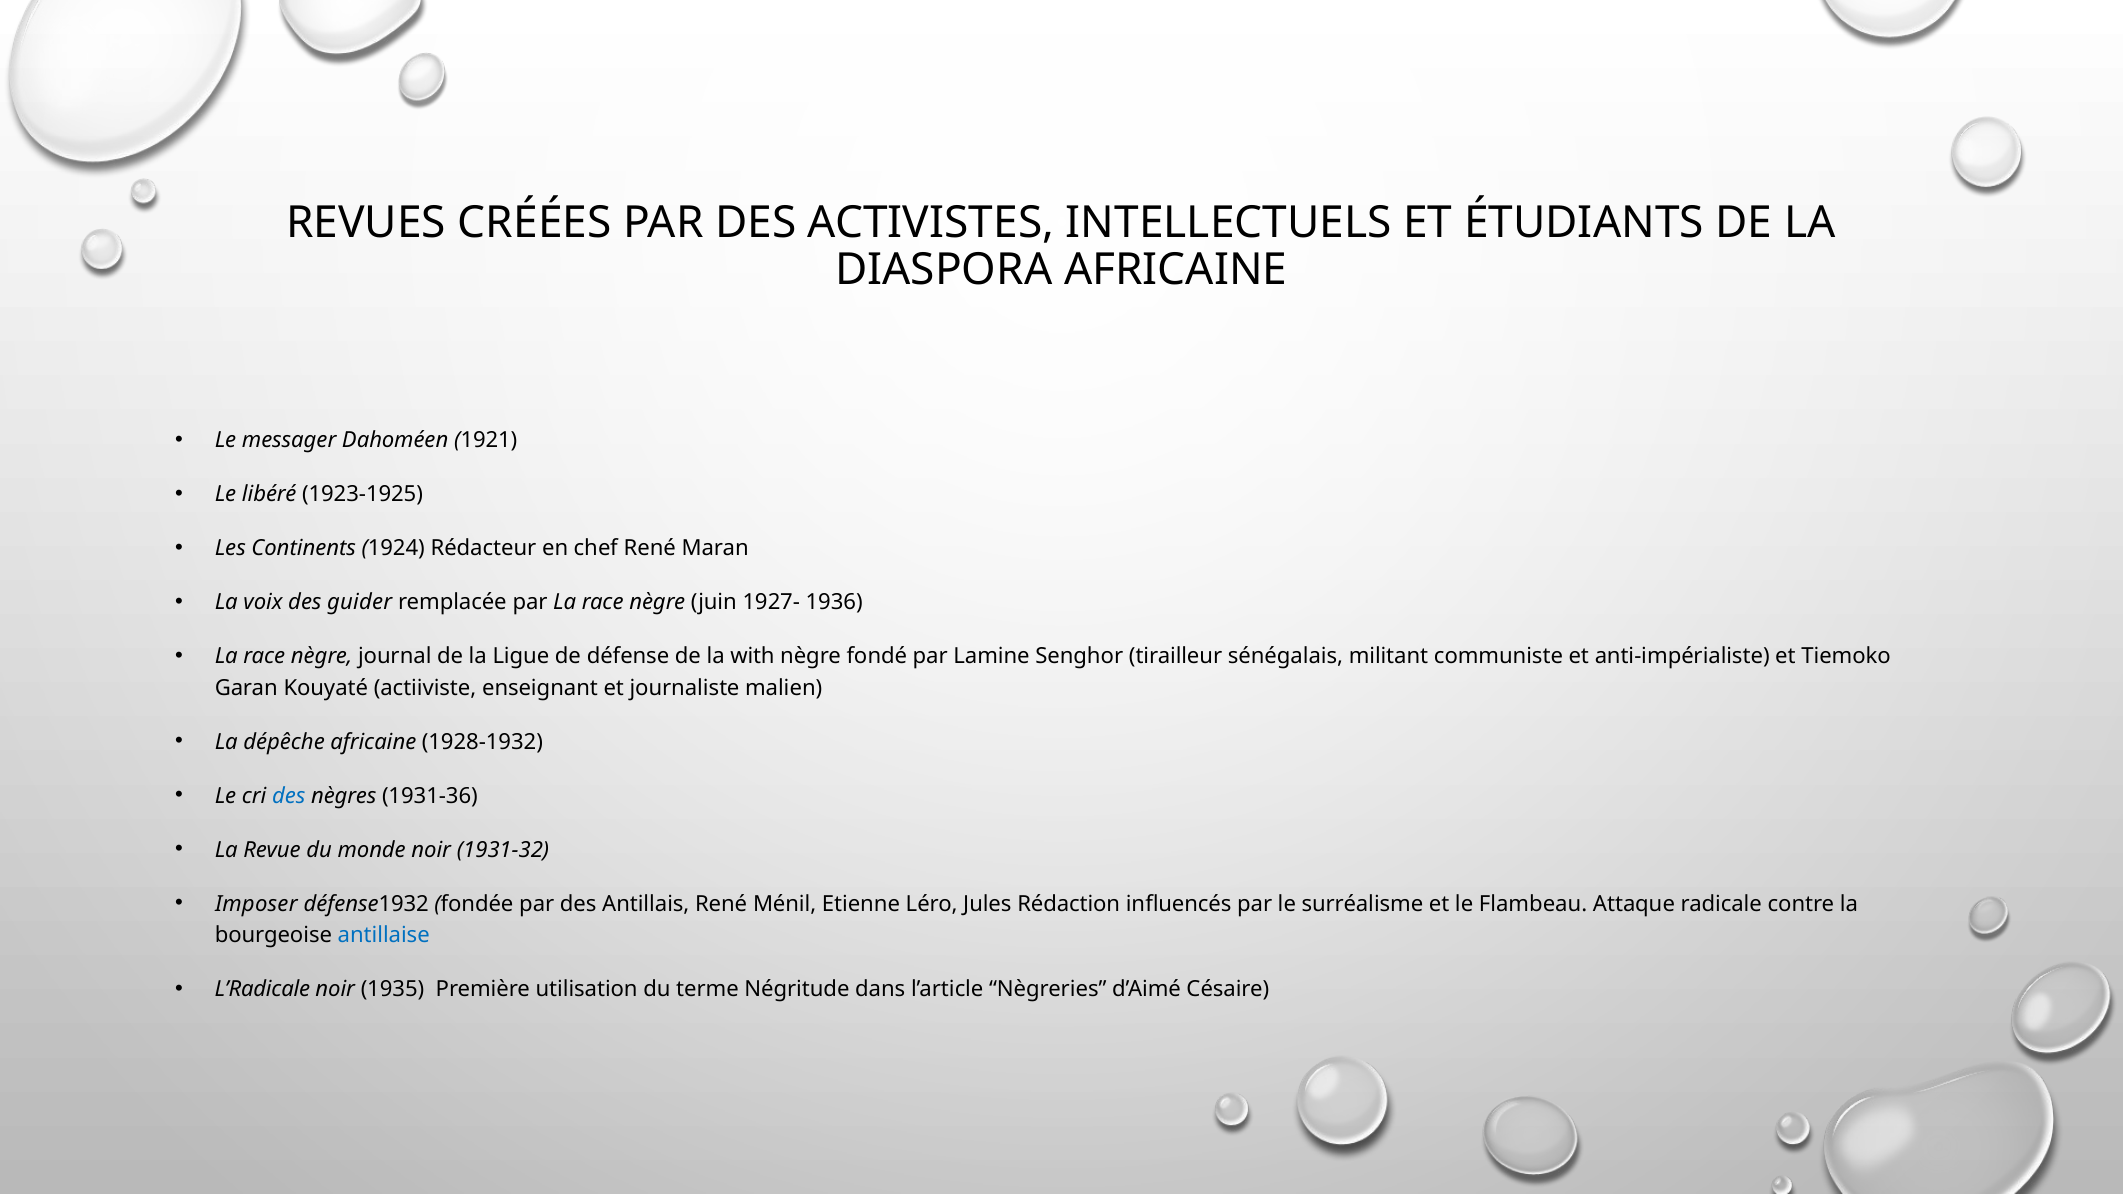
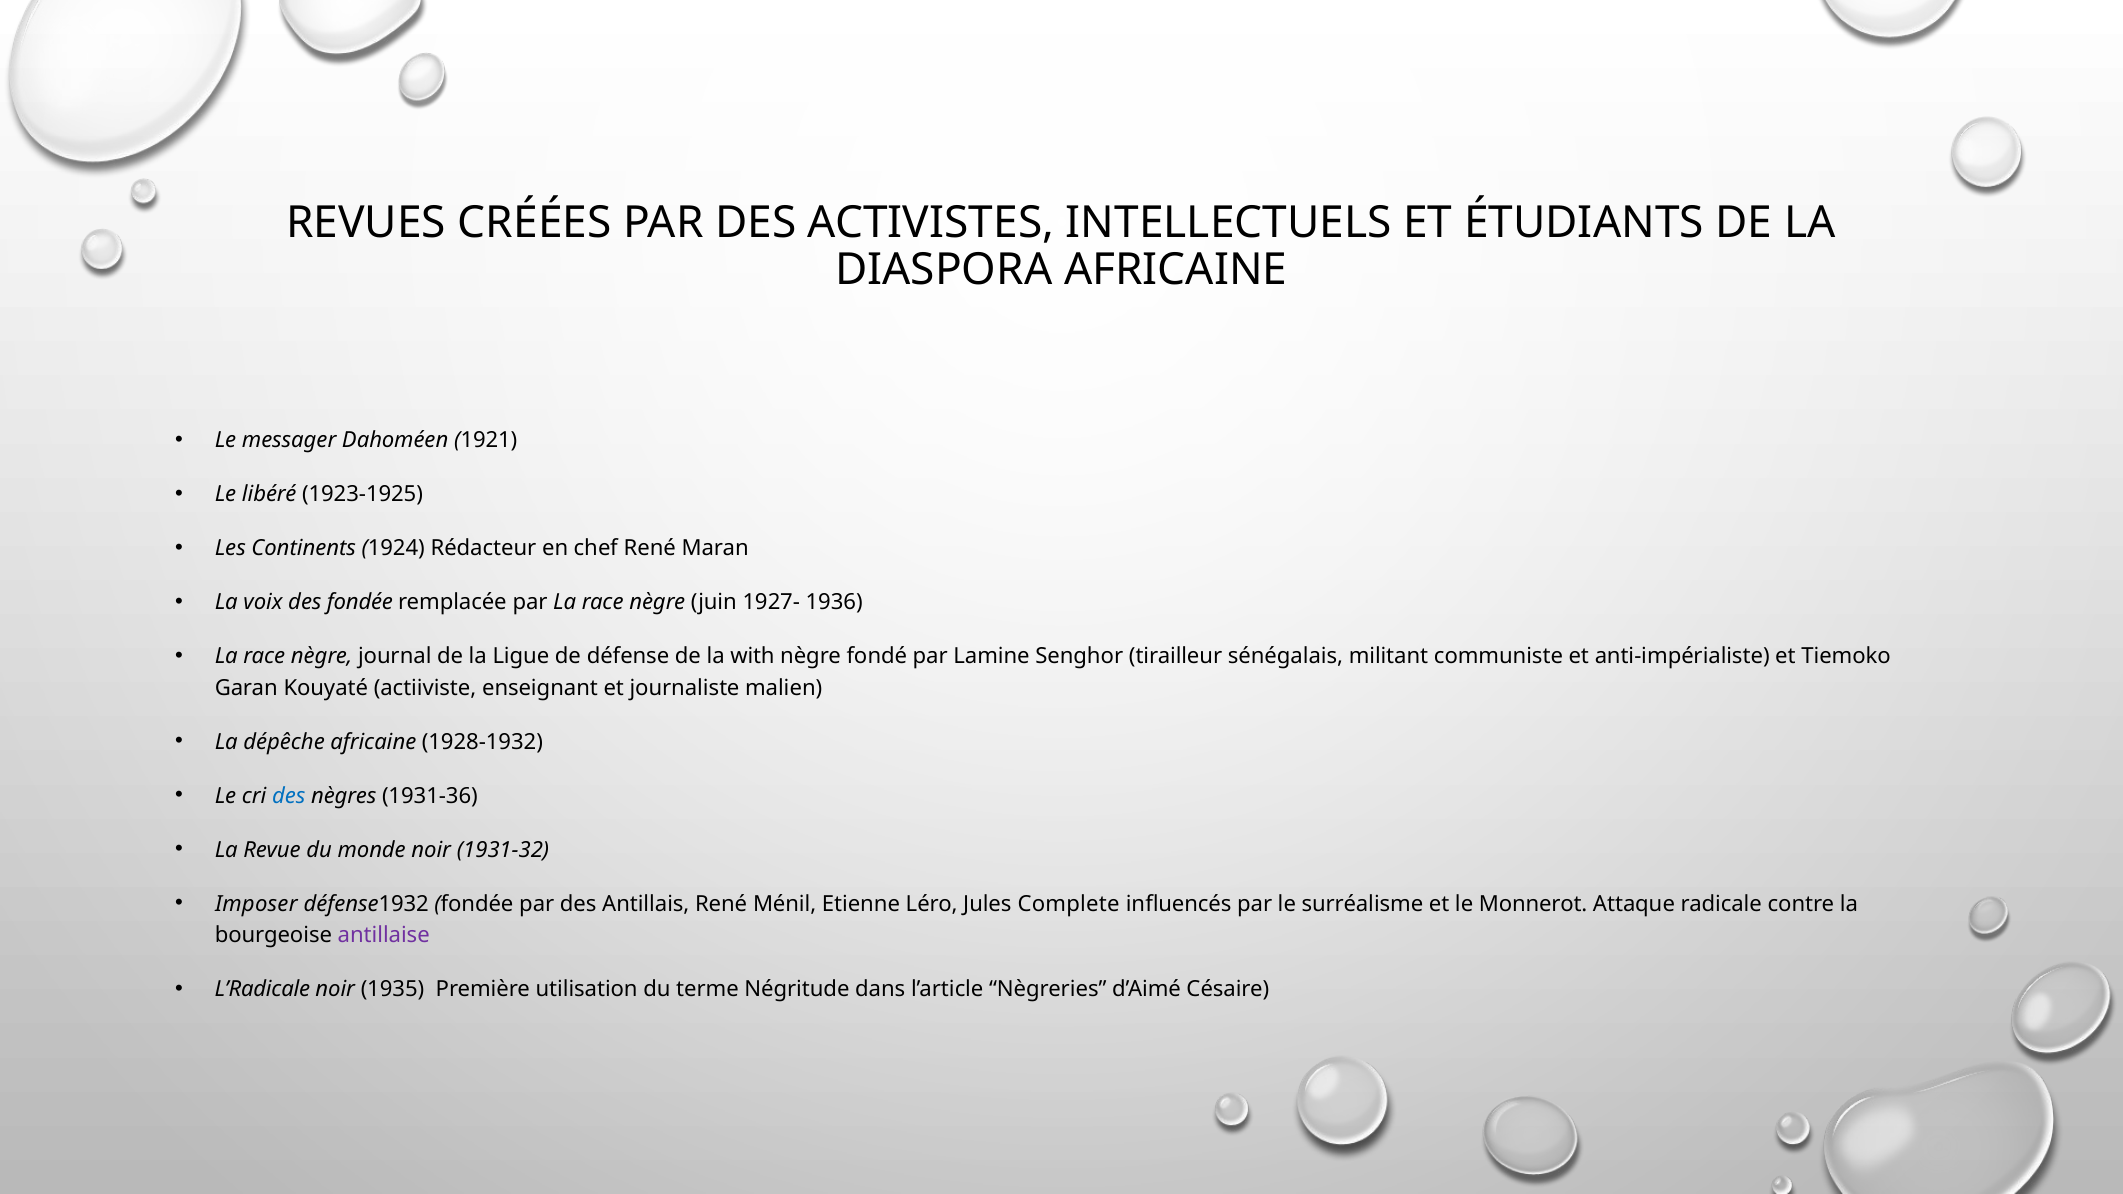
des guider: guider -> fondée
Rédaction: Rédaction -> Complete
Flambeau: Flambeau -> Monnerot
antillaise colour: blue -> purple
